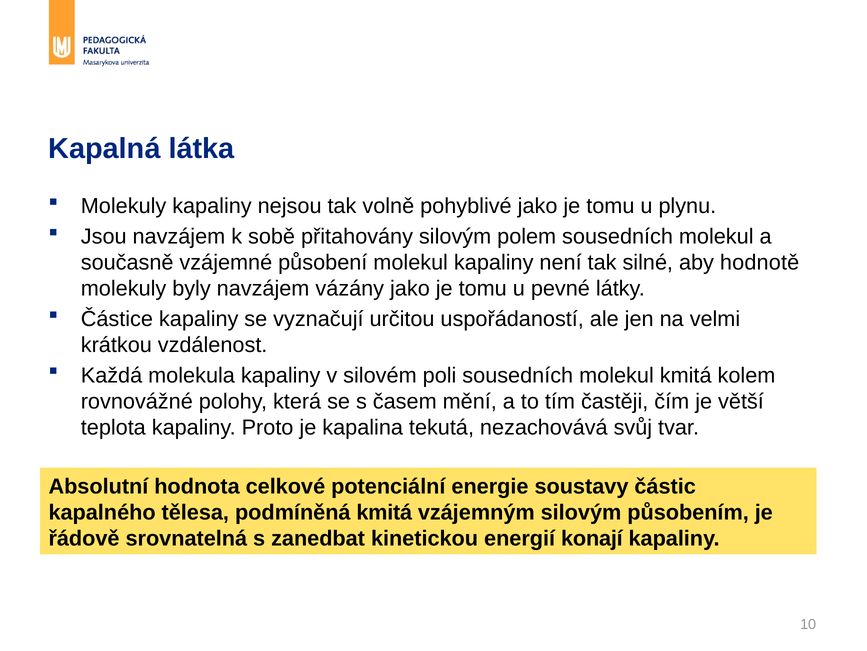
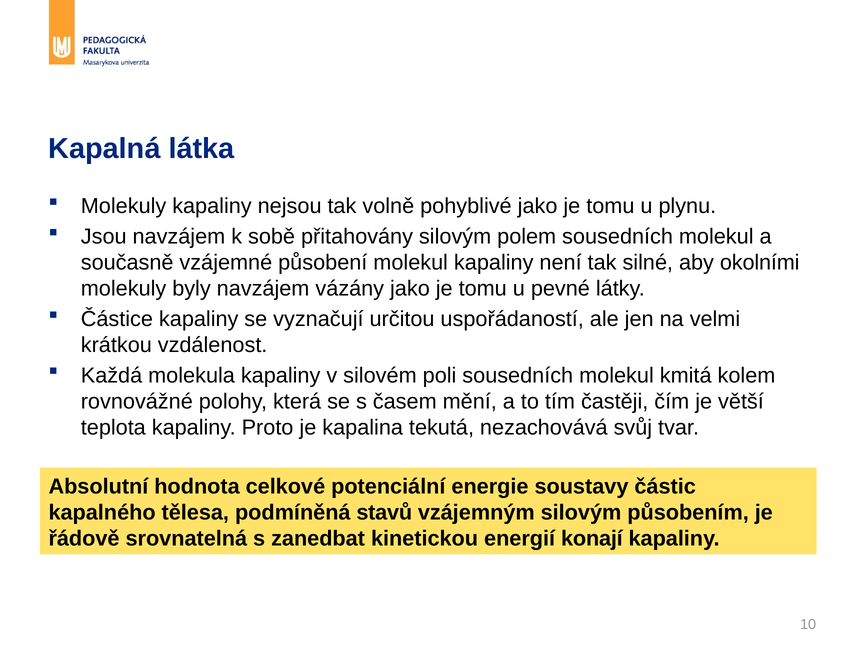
hodnotě: hodnotě -> okolními
podmíněná kmitá: kmitá -> stavů
